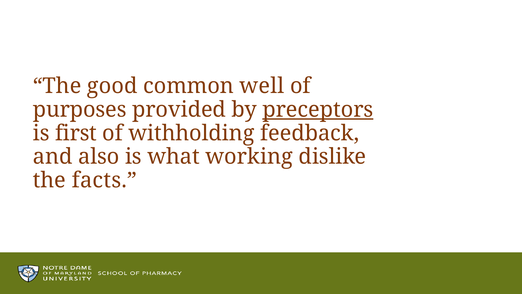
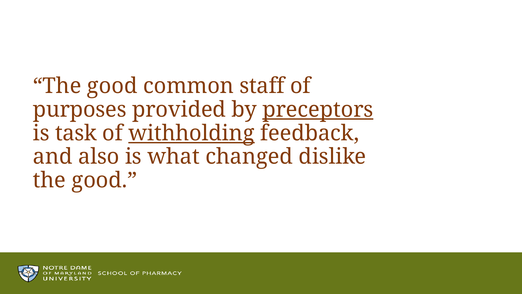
well: well -> staff
first: first -> task
withholding underline: none -> present
working: working -> changed
facts at (104, 180): facts -> good
